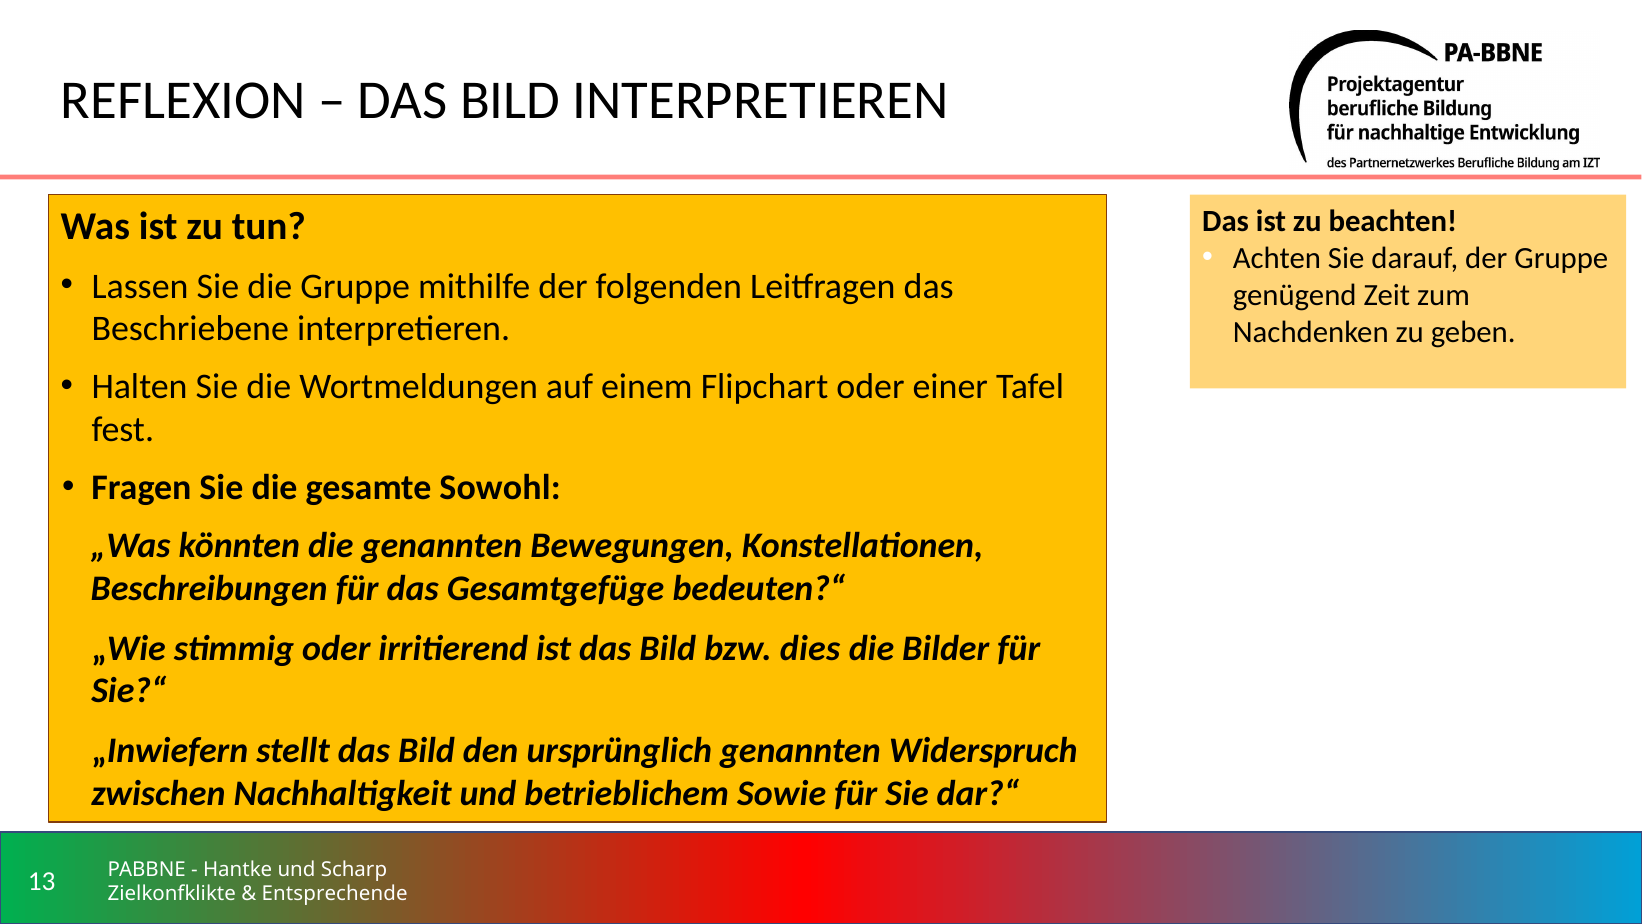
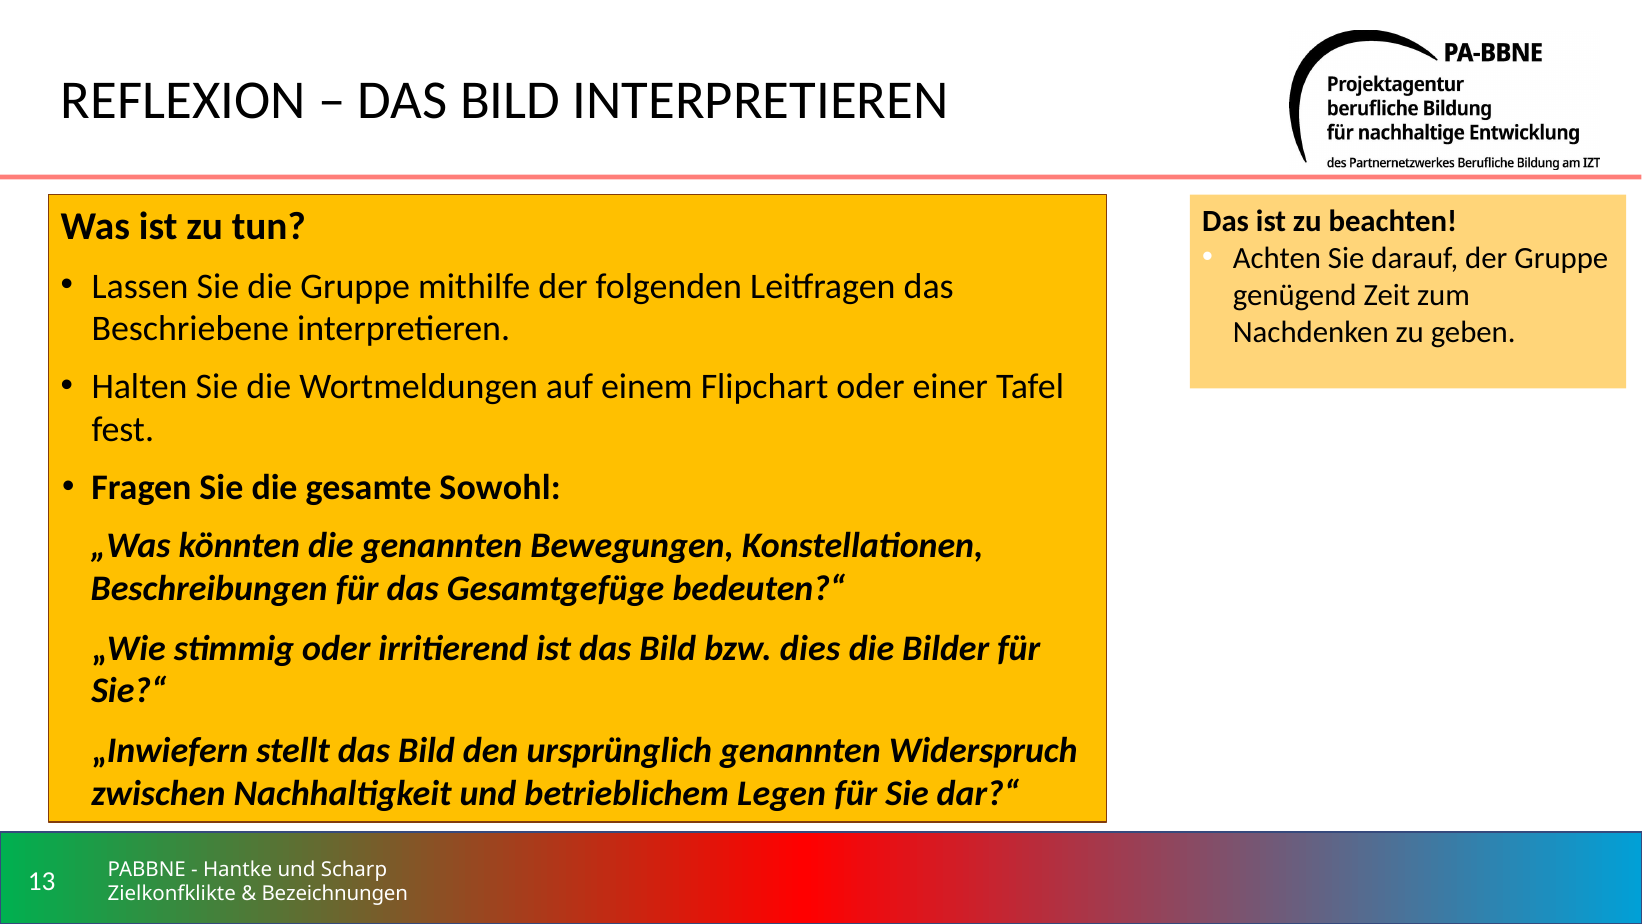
Sowie: Sowie -> Legen
Entsprechende: Entsprechende -> Bezeichnungen
